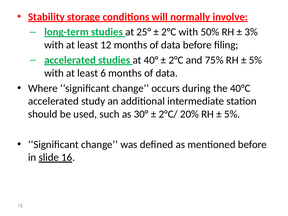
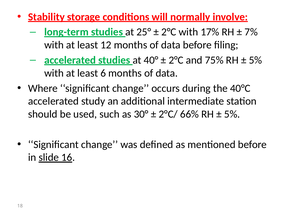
50%: 50% -> 17%
3%: 3% -> 7%
20%: 20% -> 66%
